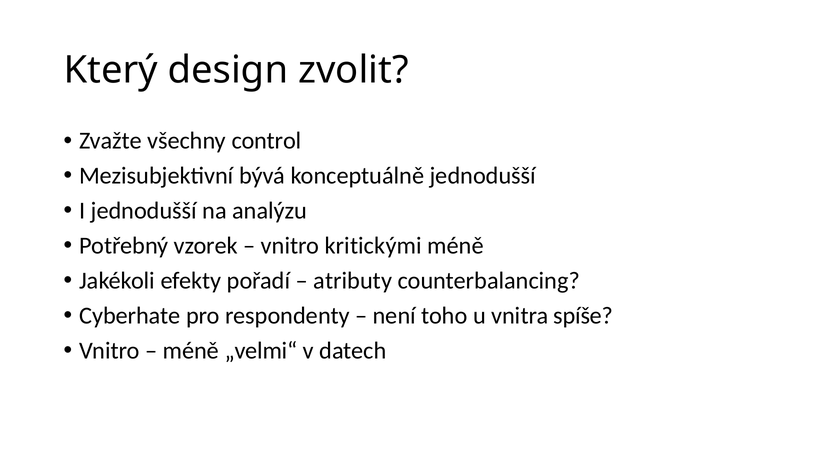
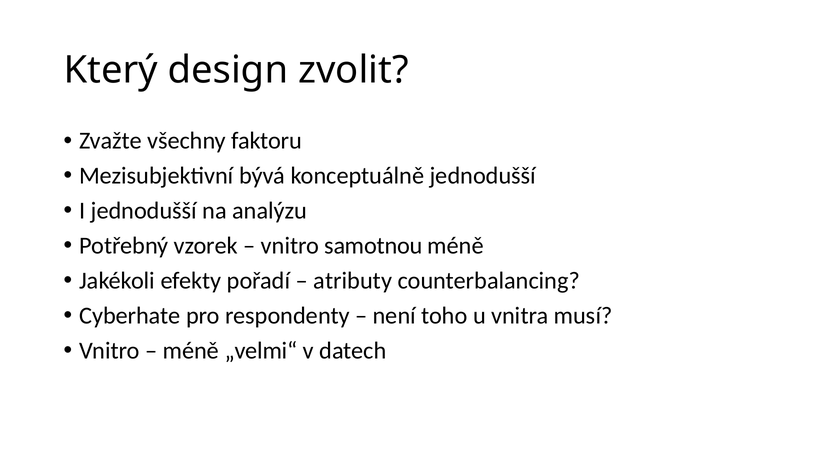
control: control -> faktoru
kritickými: kritickými -> samotnou
spíše: spíše -> musí
